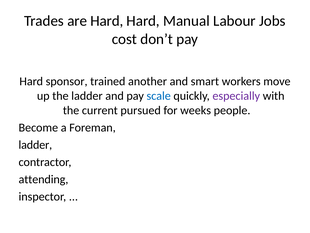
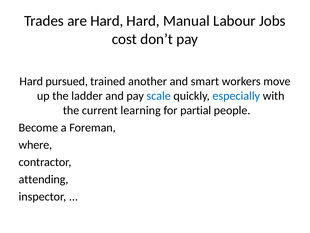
sponsor: sponsor -> pursued
especially colour: purple -> blue
pursued: pursued -> learning
weeks: weeks -> partial
ladder at (35, 145): ladder -> where
